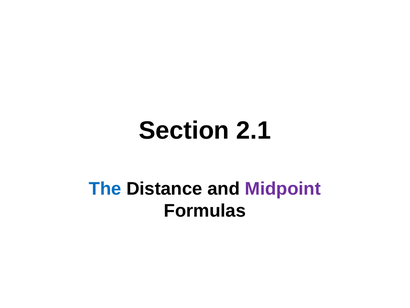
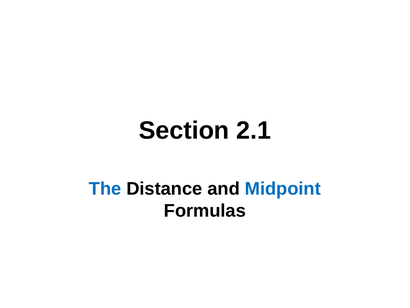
Midpoint colour: purple -> blue
